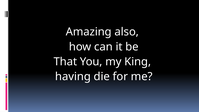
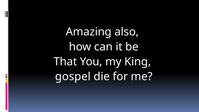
having: having -> gospel
